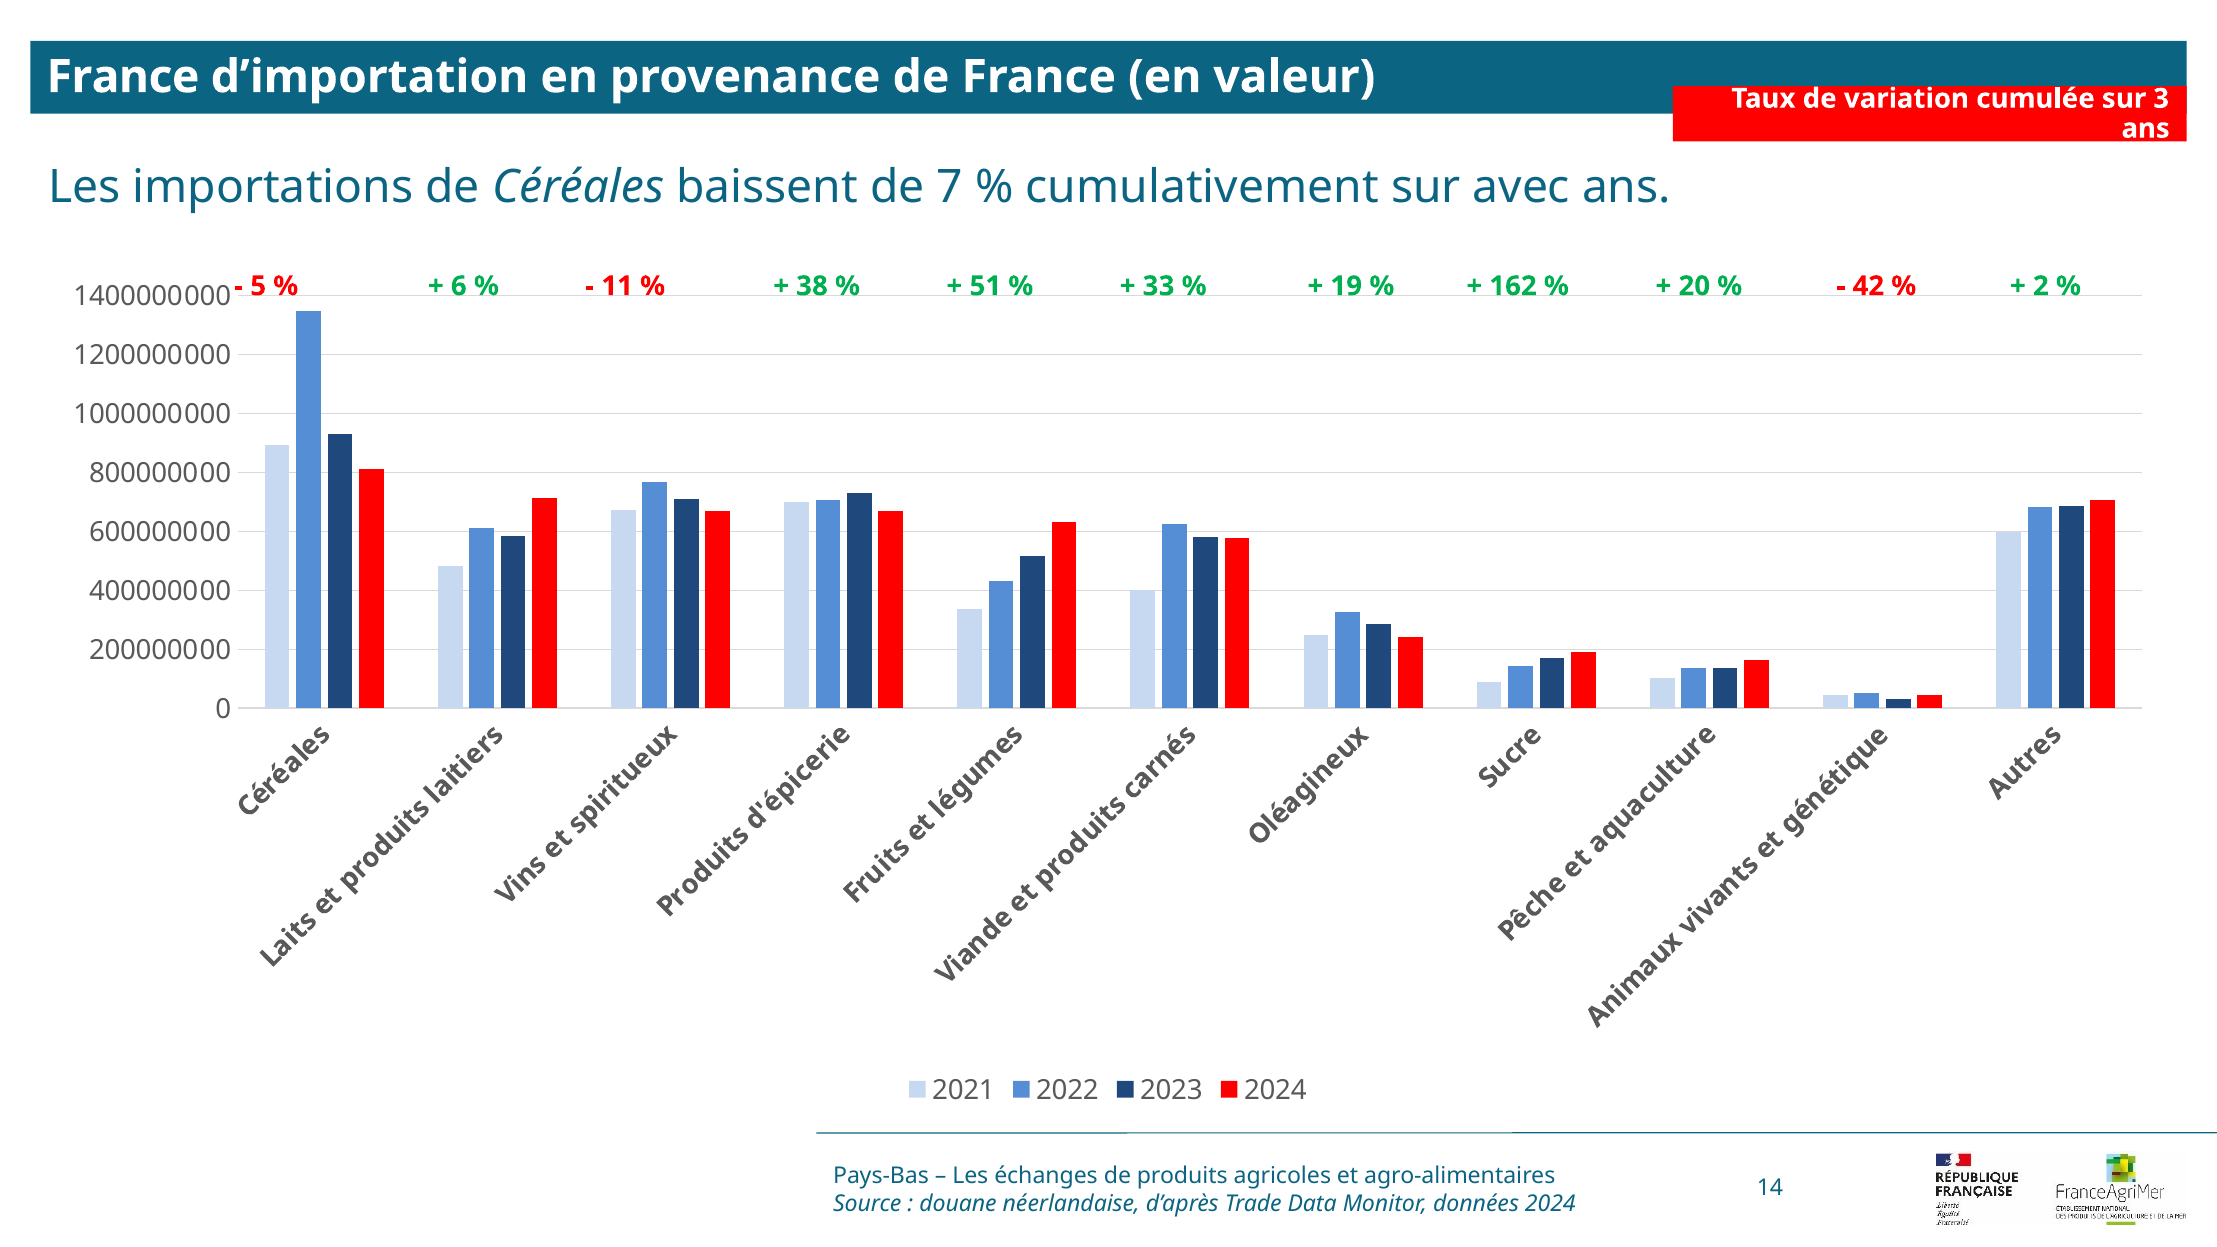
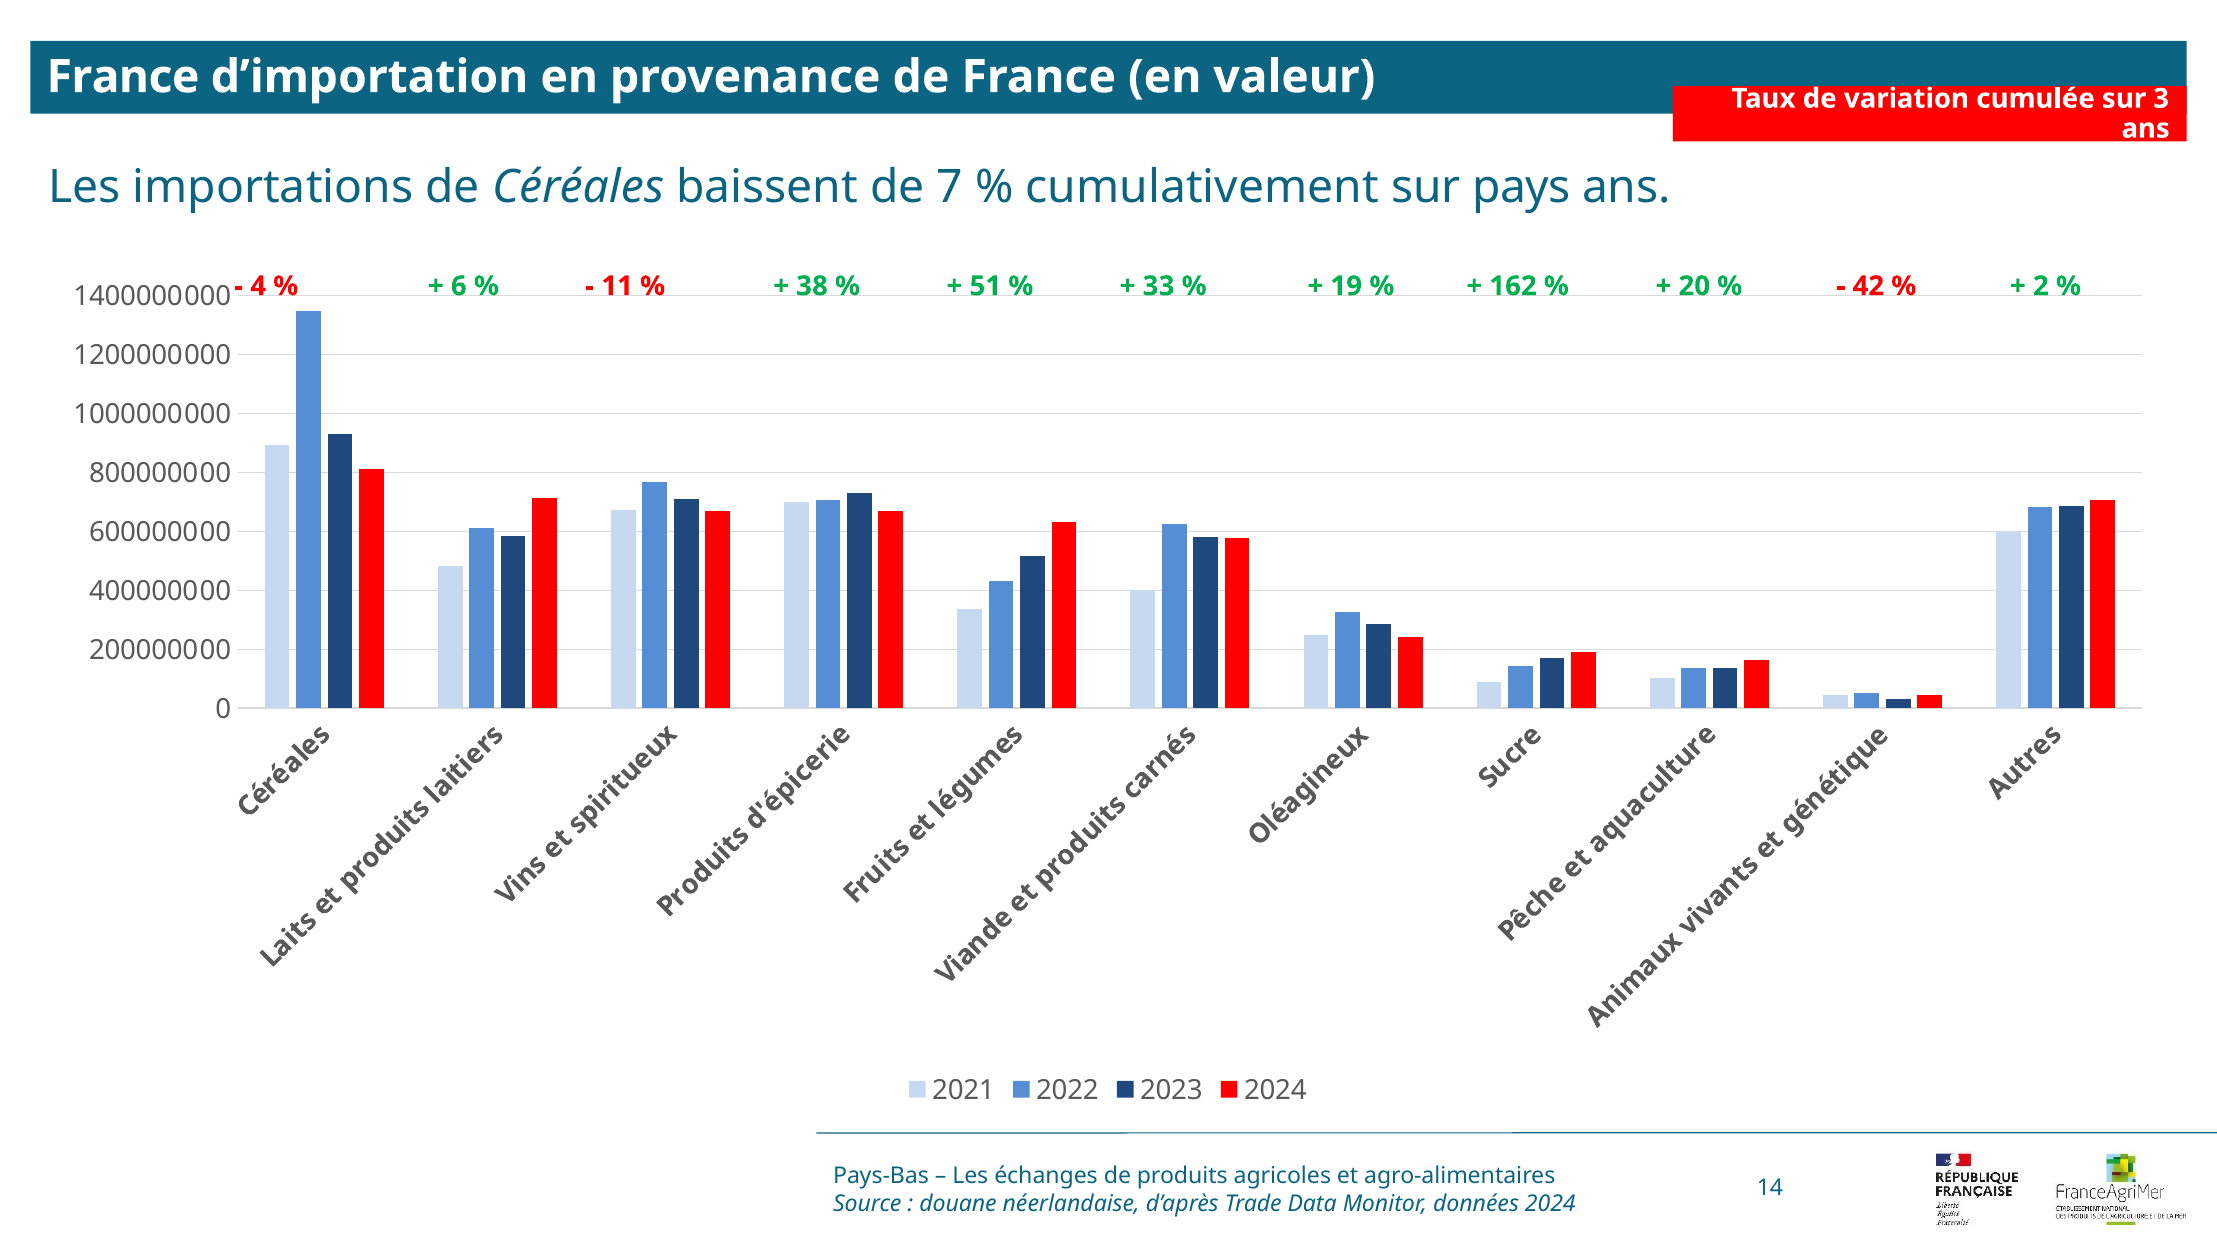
avec: avec -> pays
5: 5 -> 4
